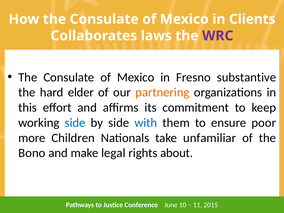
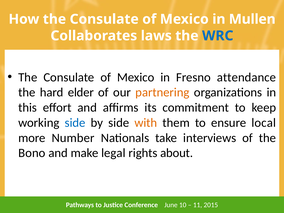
Clients: Clients -> Mullen
WRC colour: purple -> blue
substantive: substantive -> attendance
with colour: blue -> orange
poor: poor -> local
Children: Children -> Number
unfamiliar: unfamiliar -> interviews
